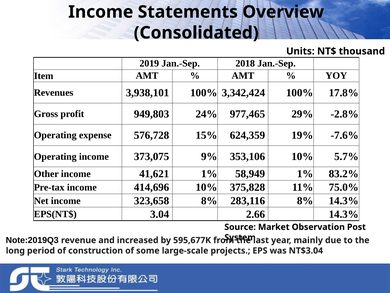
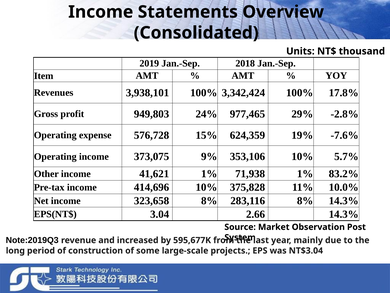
58,949: 58,949 -> 71,938
75.0%: 75.0% -> 10.0%
